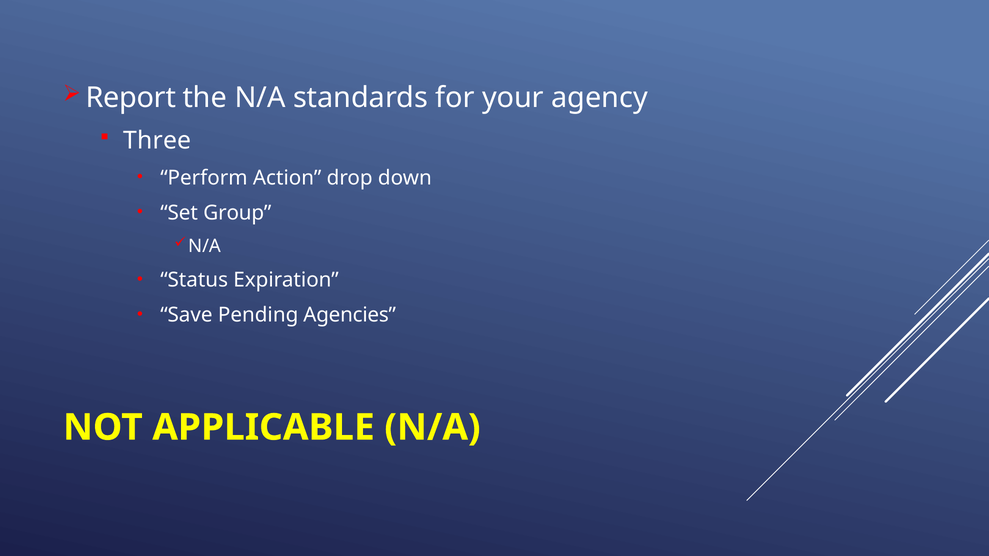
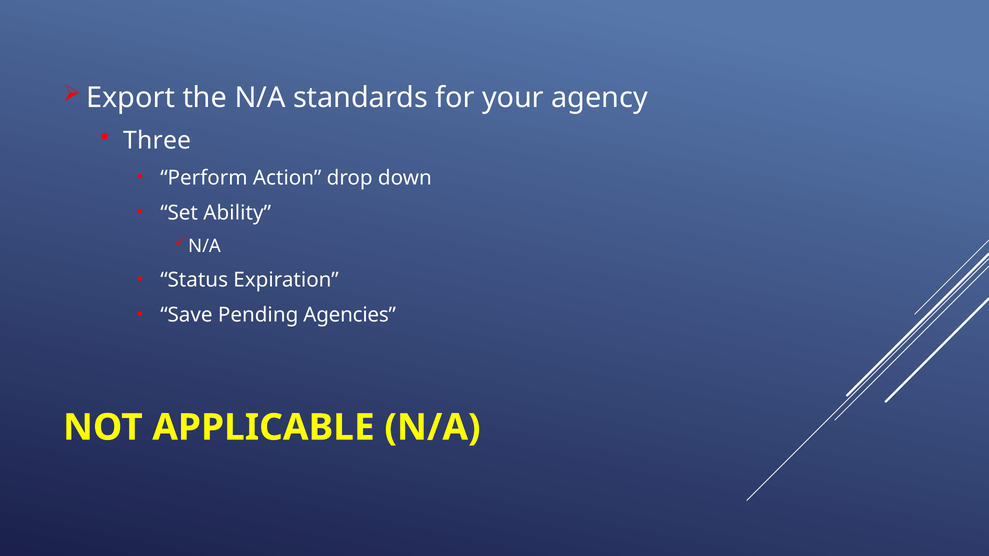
Report: Report -> Export
Group: Group -> Ability
